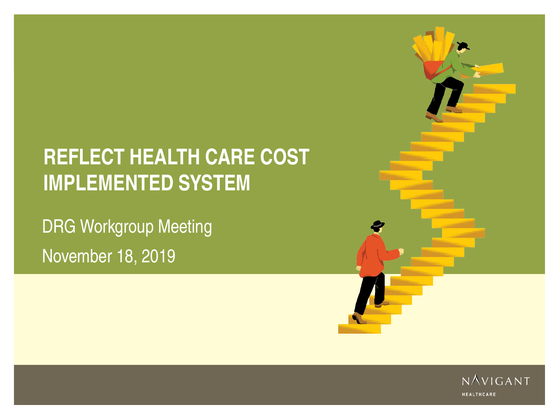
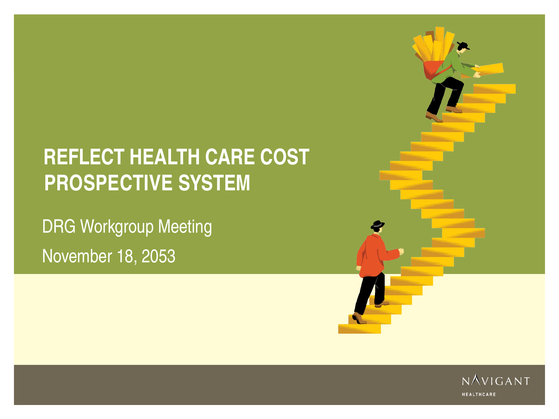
IMPLEMENTED: IMPLEMENTED -> PROSPECTIVE
2019: 2019 -> 2053
